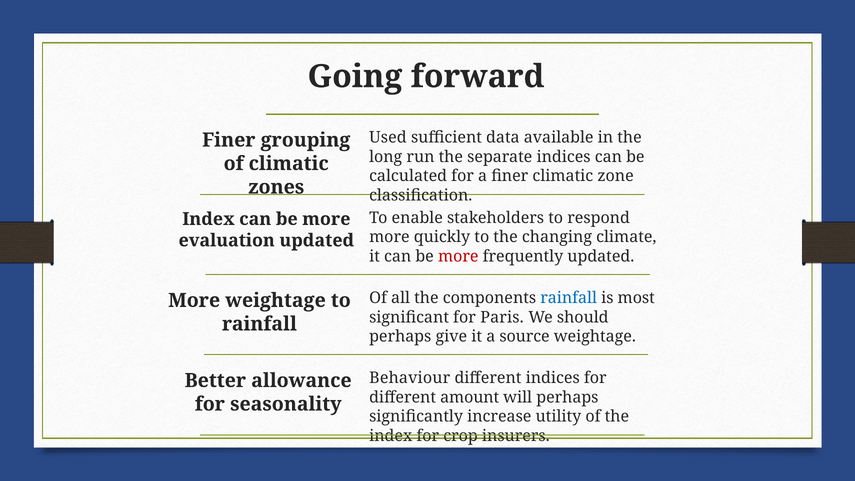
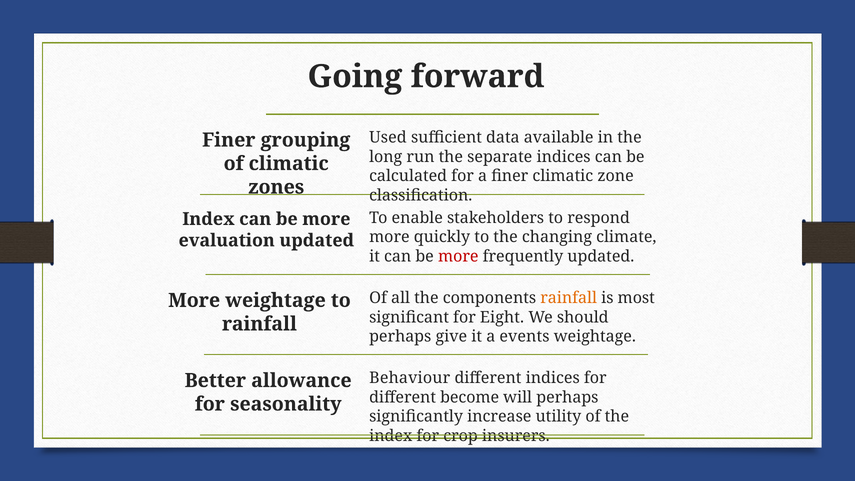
rainfall at (569, 298) colour: blue -> orange
Paris: Paris -> Eight
source: source -> events
amount: amount -> become
